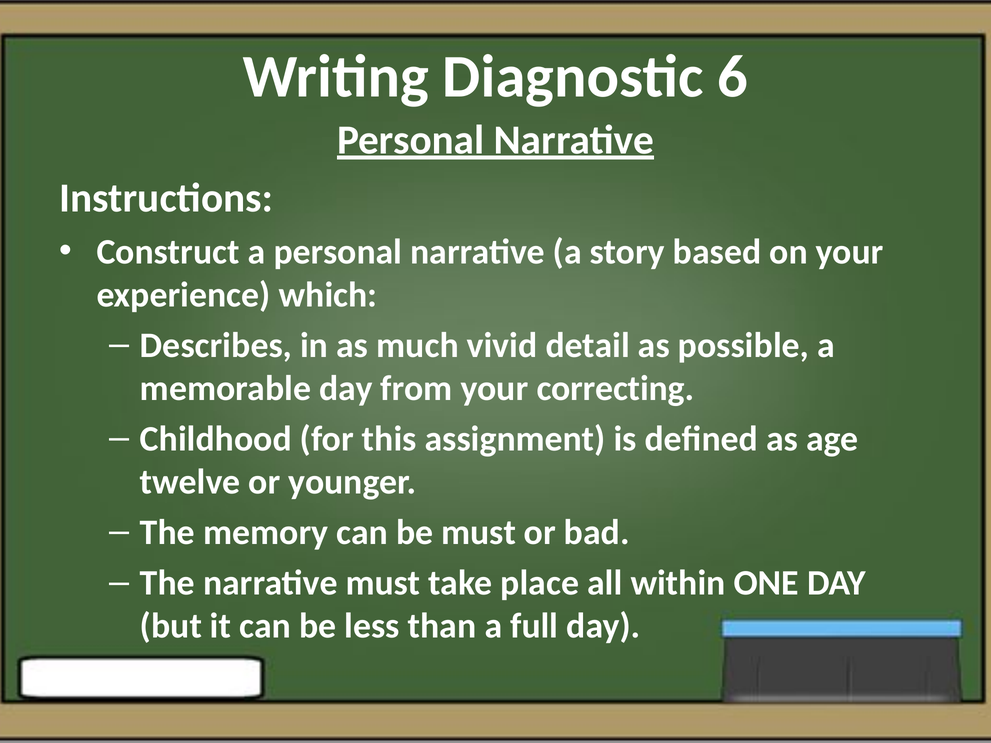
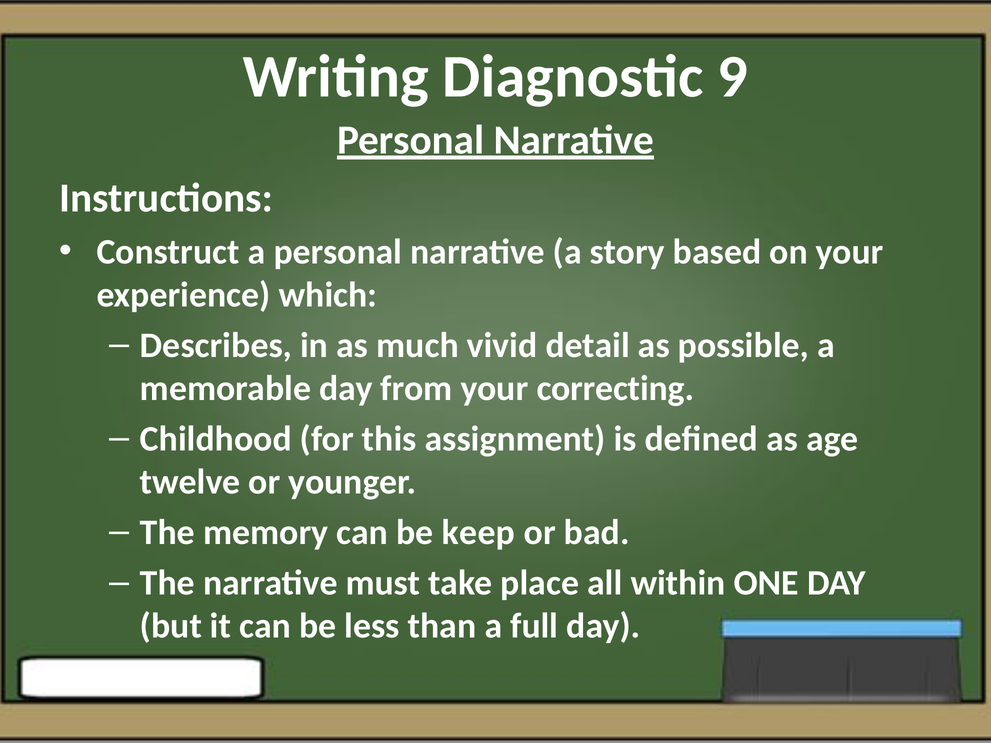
6: 6 -> 9
be must: must -> keep
